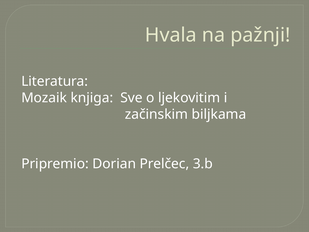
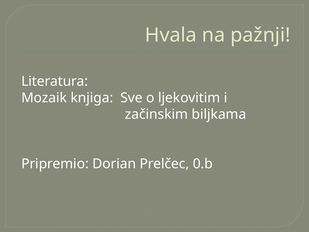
3.b: 3.b -> 0.b
